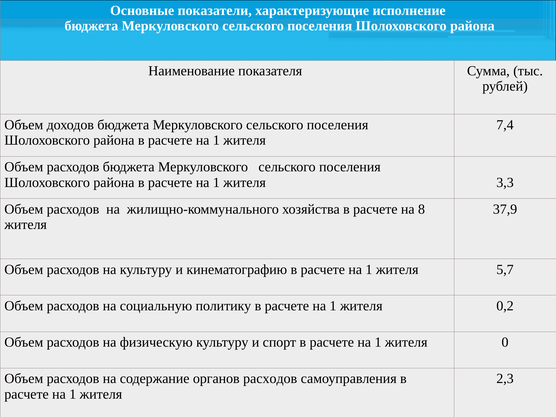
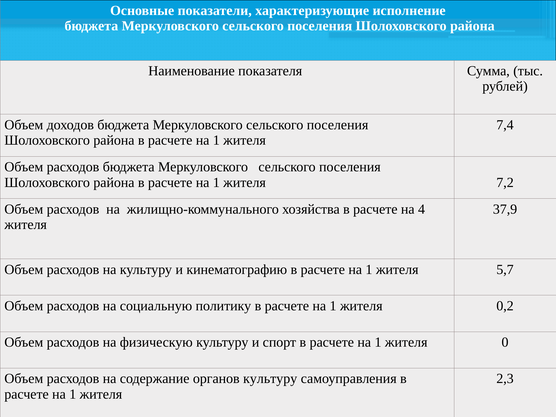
3,3: 3,3 -> 7,2
8: 8 -> 4
органов расходов: расходов -> культуру
